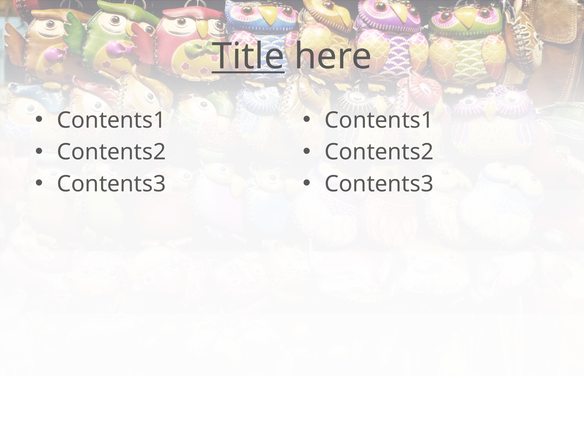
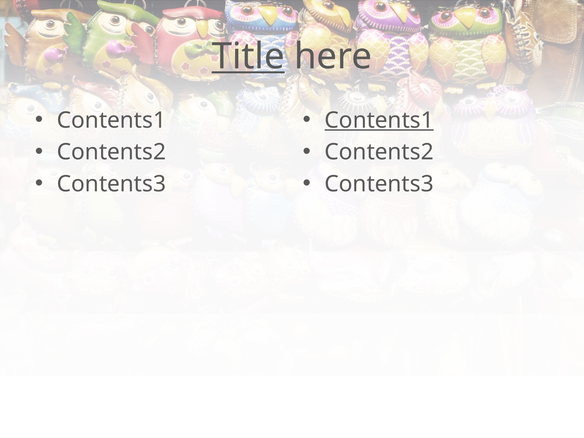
Contents1 at (379, 120) underline: none -> present
